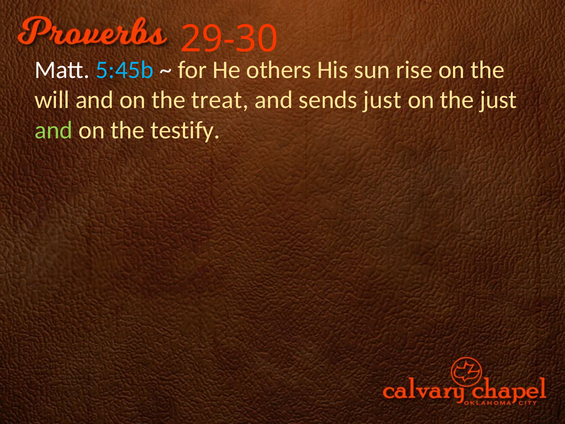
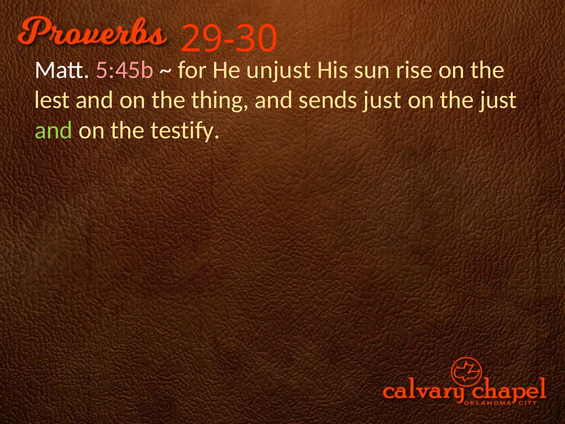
5:45b colour: light blue -> pink
others: others -> unjust
will: will -> lest
treat: treat -> thing
